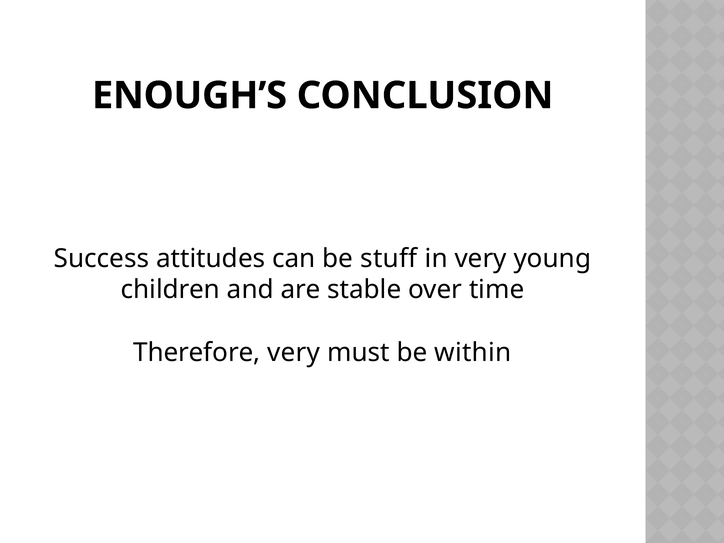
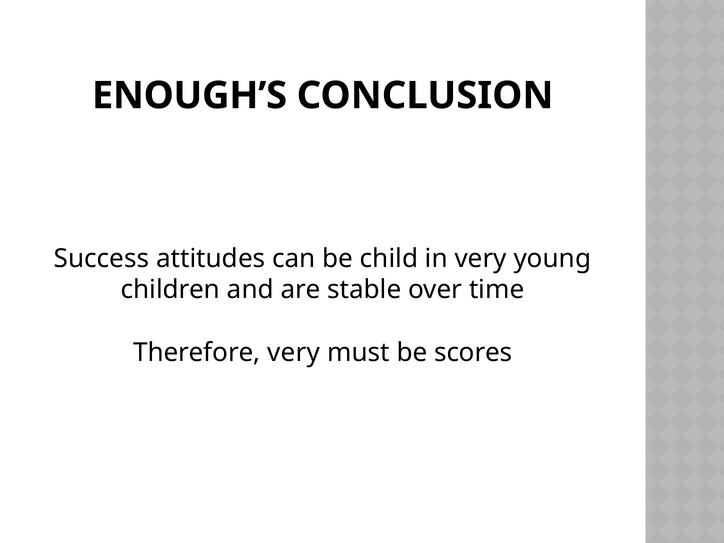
stuff: stuff -> child
within: within -> scores
